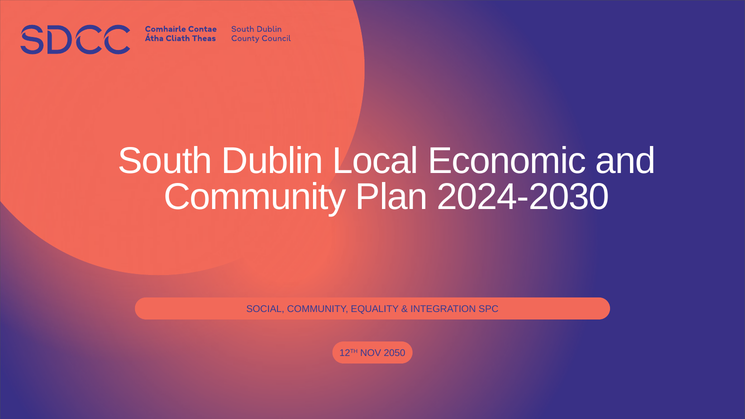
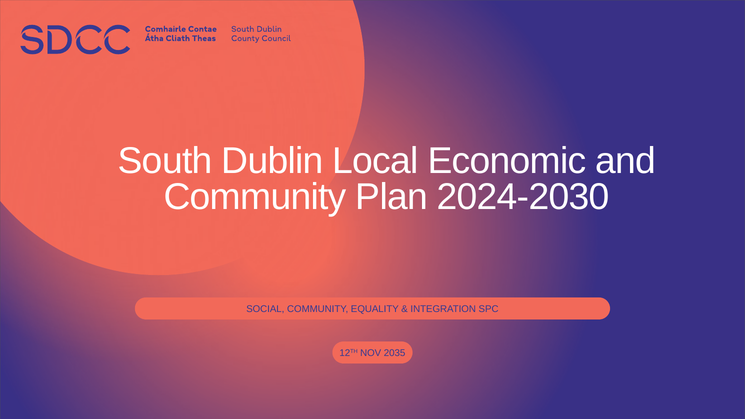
2050: 2050 -> 2035
